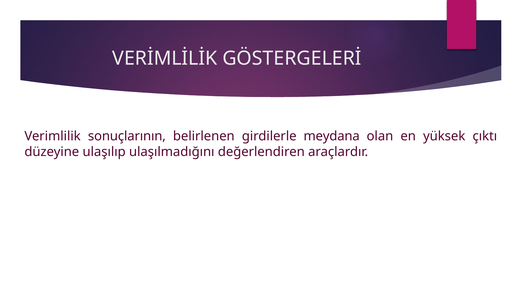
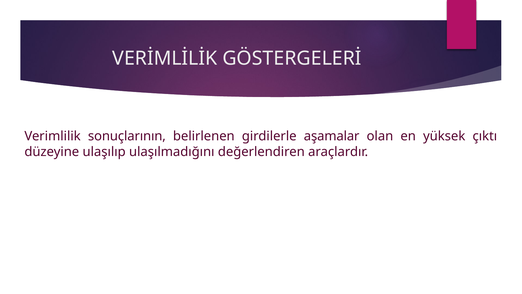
meydana: meydana -> aşamalar
